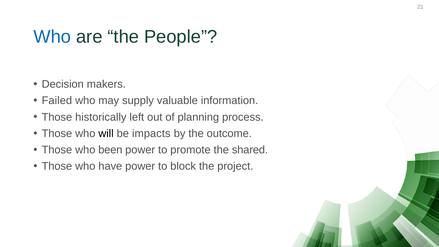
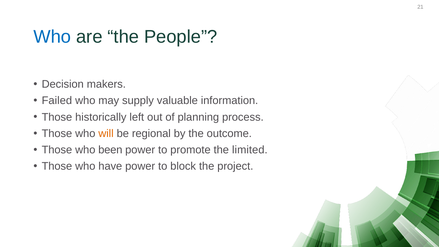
will colour: black -> orange
impacts: impacts -> regional
shared: shared -> limited
